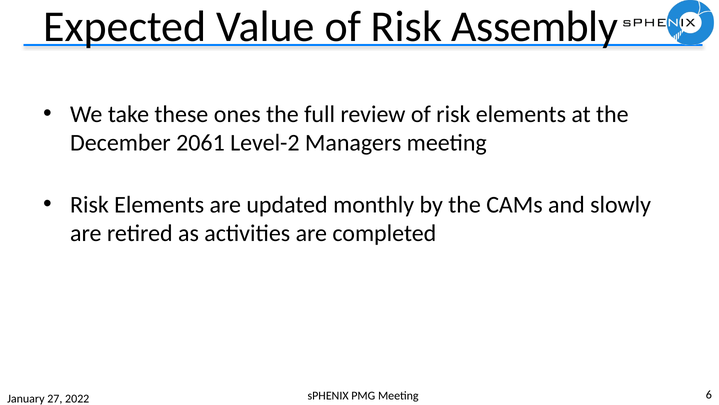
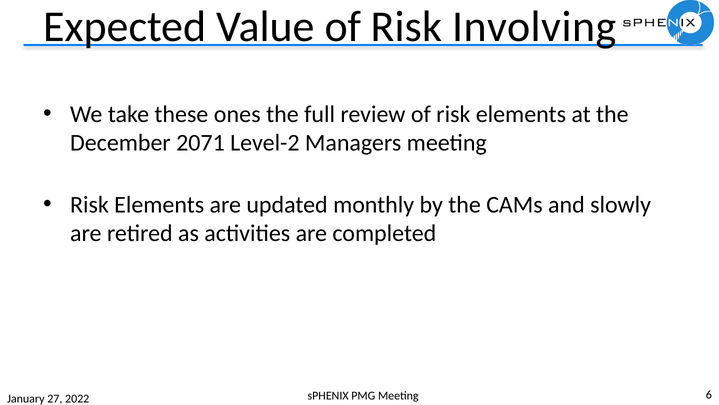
Assembly: Assembly -> Involving
2061: 2061 -> 2071
